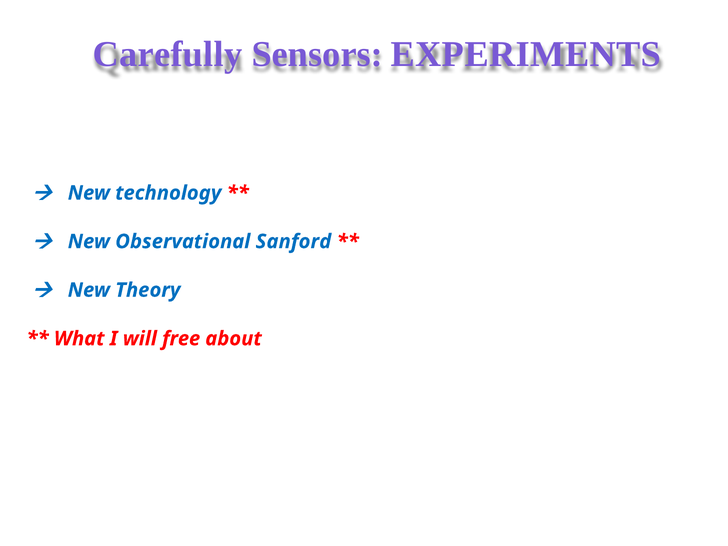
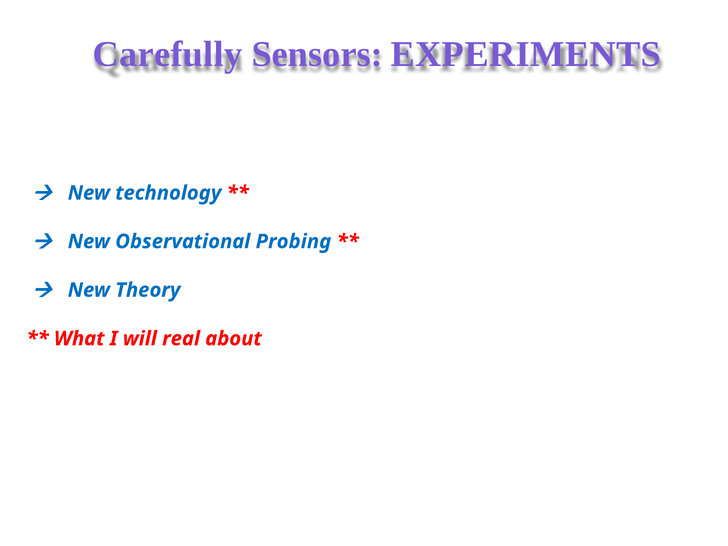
Sanford: Sanford -> Probing
free: free -> real
